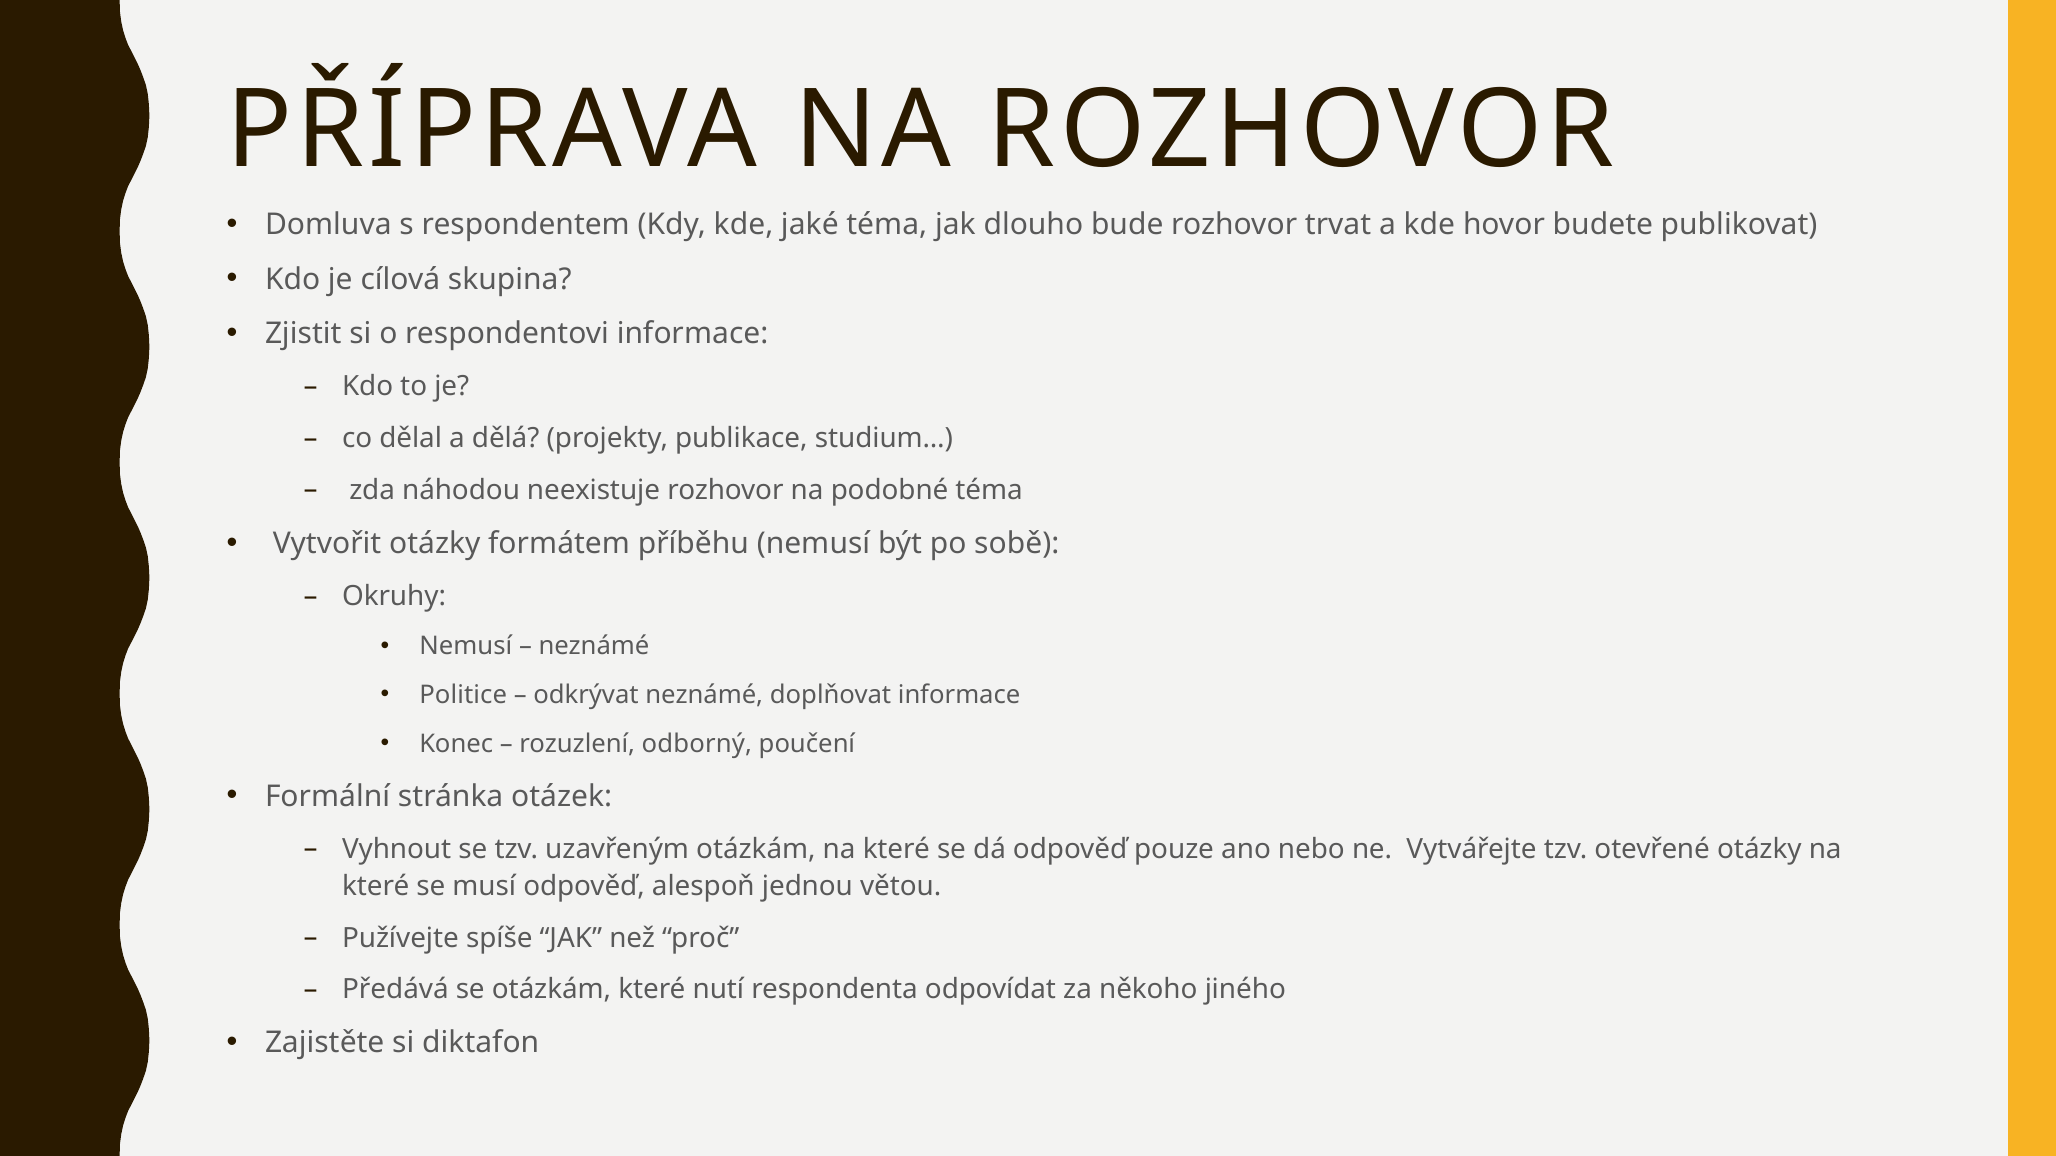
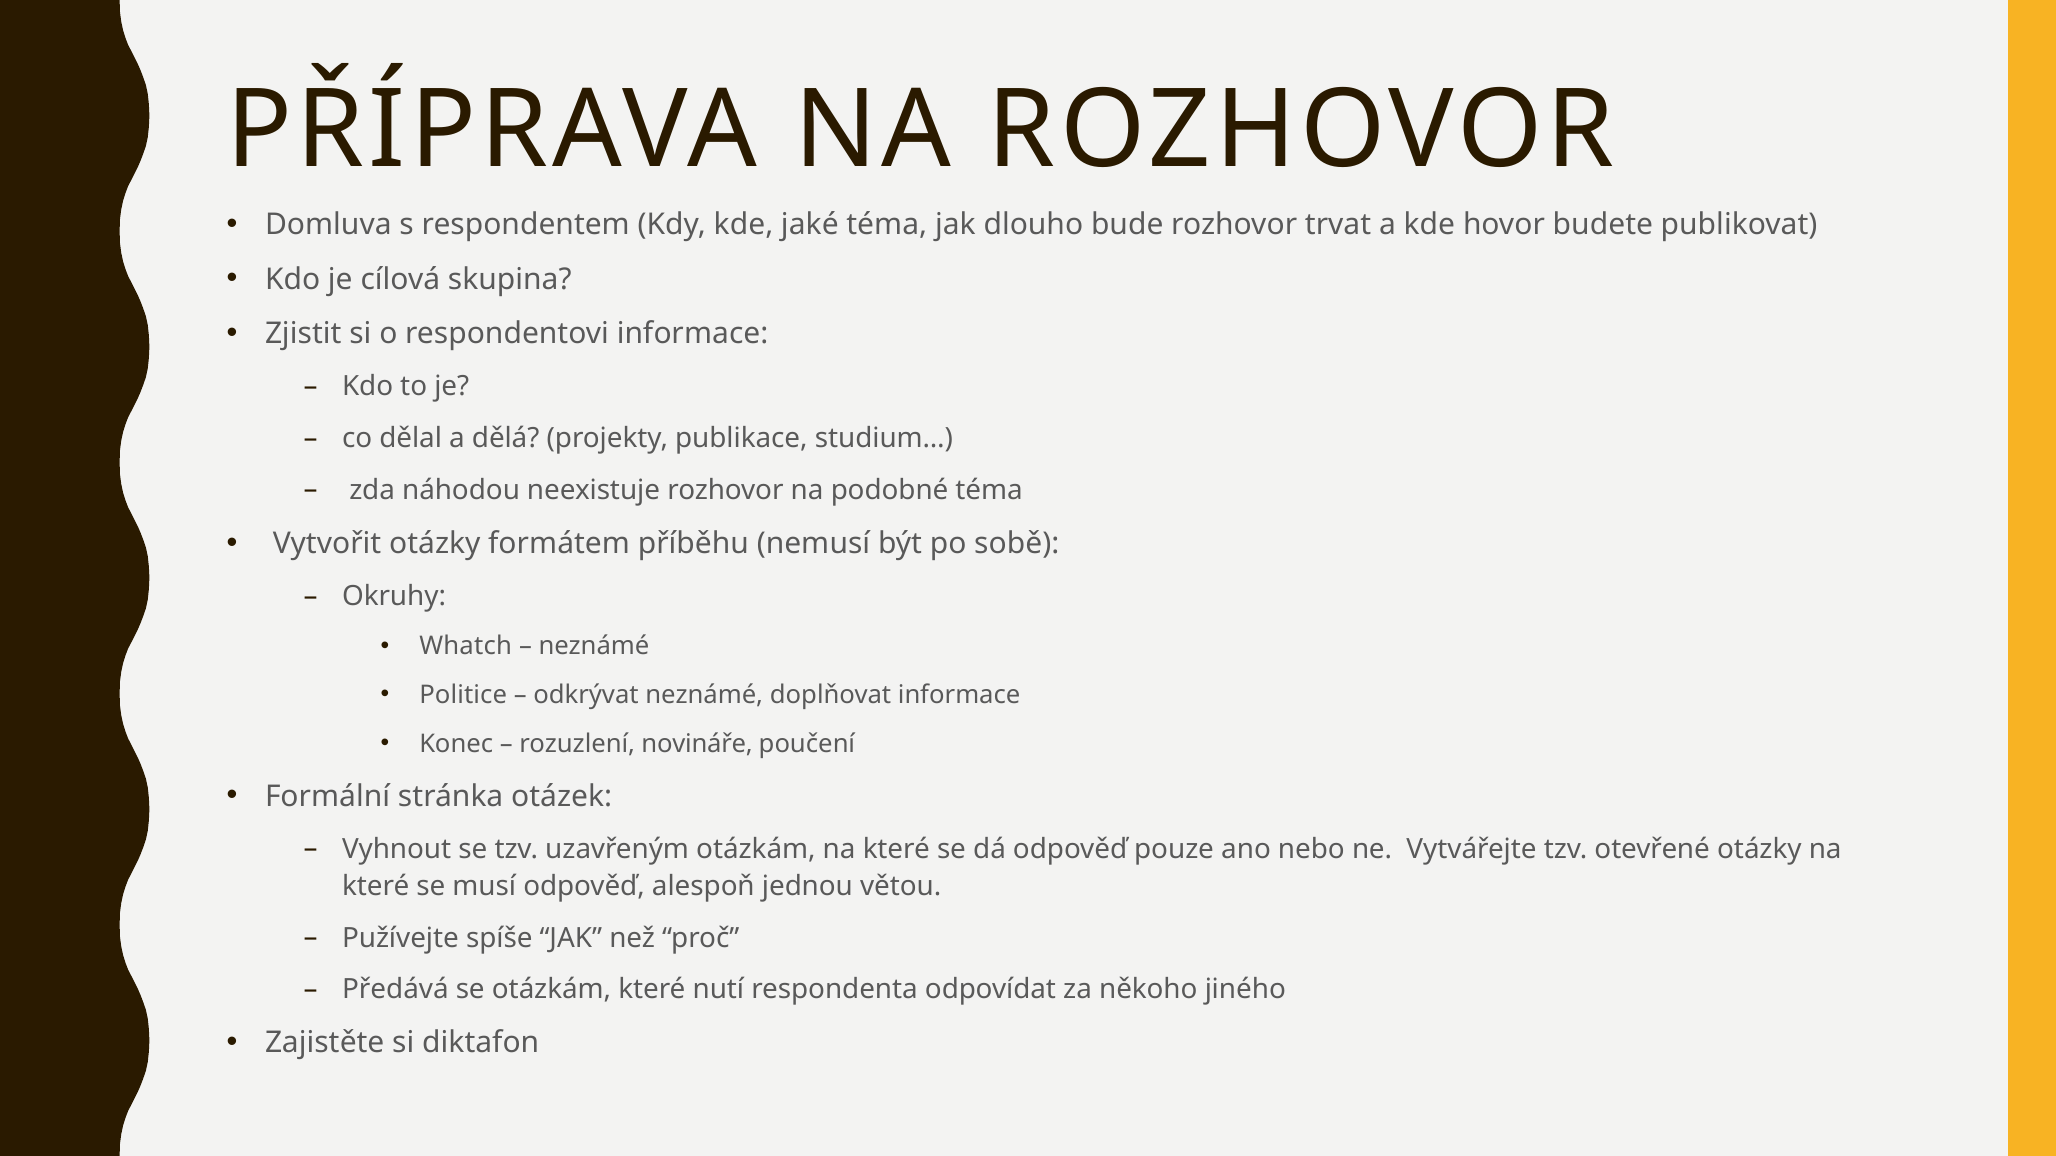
Nemusí at (466, 647): Nemusí -> Whatch
odborný: odborný -> novináře
